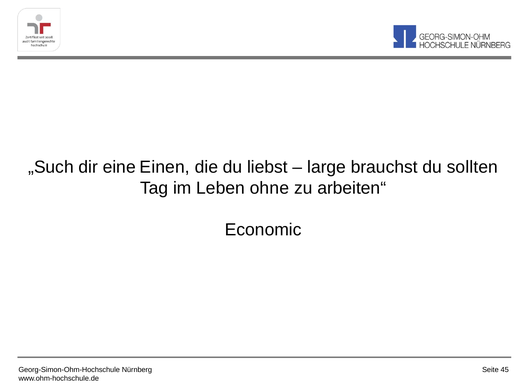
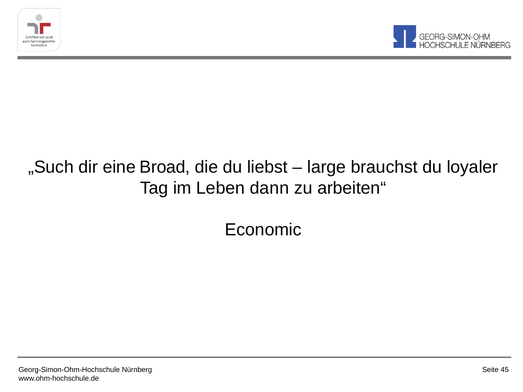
Einen: Einen -> Broad
sollten: sollten -> loyaler
ohne: ohne -> dann
